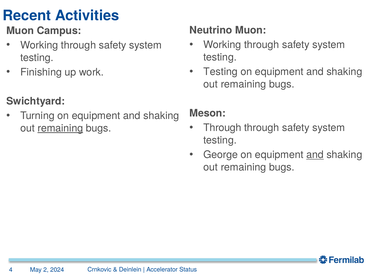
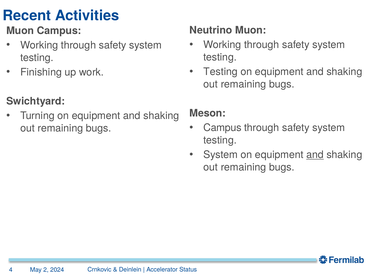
Through at (222, 128): Through -> Campus
remaining at (60, 128) underline: present -> none
George at (221, 155): George -> System
